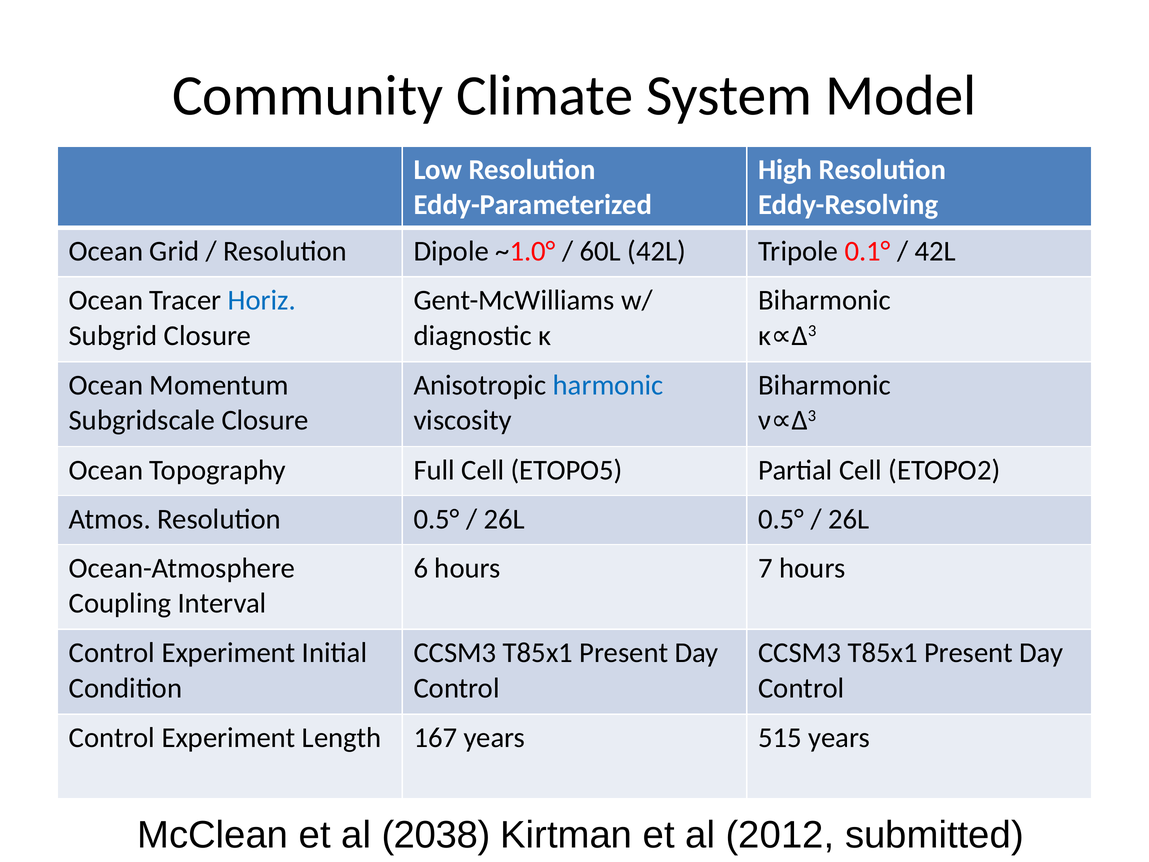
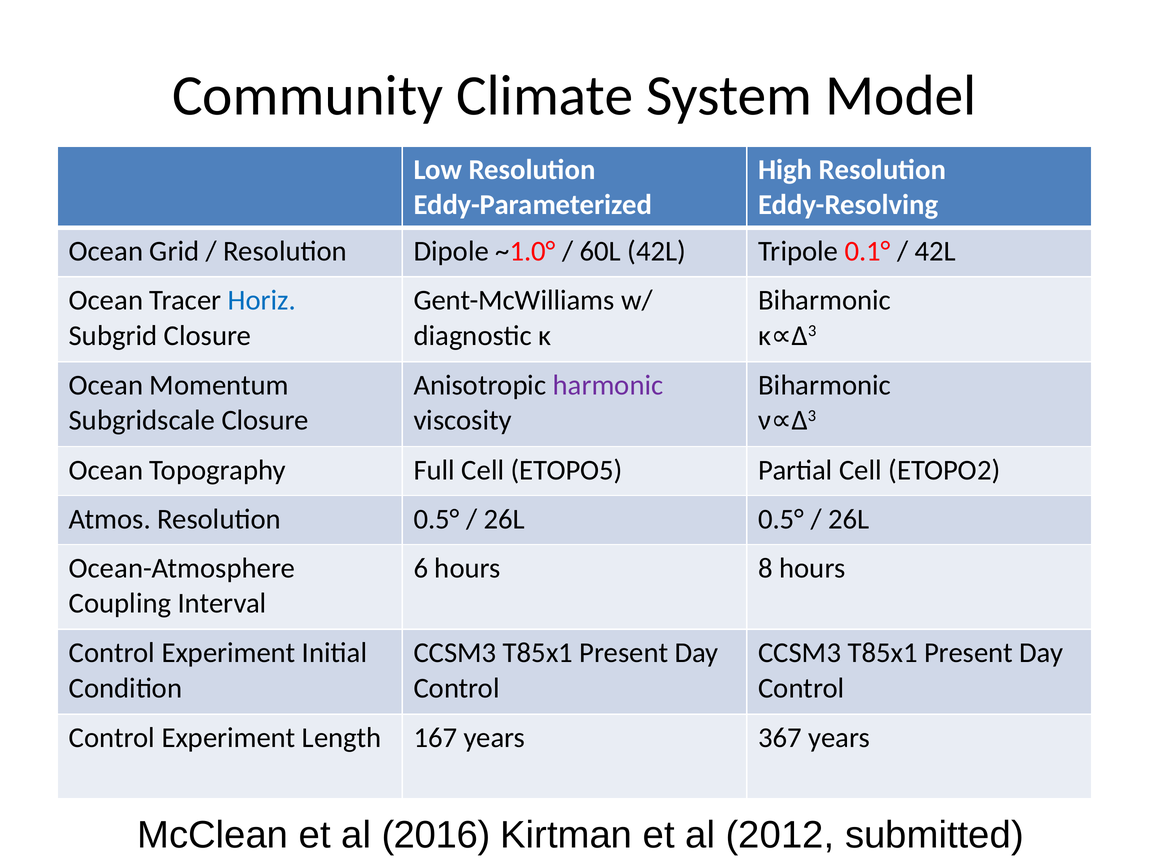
harmonic colour: blue -> purple
7: 7 -> 8
515: 515 -> 367
2038: 2038 -> 2016
